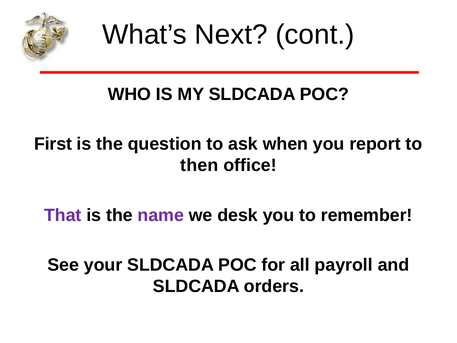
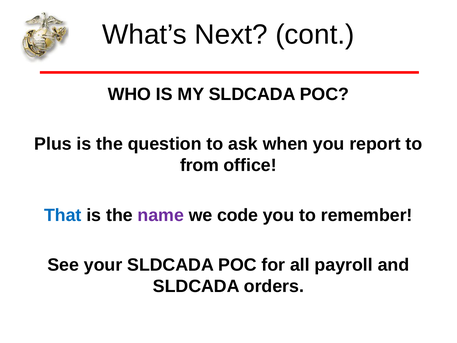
First: First -> Plus
then: then -> from
That colour: purple -> blue
desk: desk -> code
